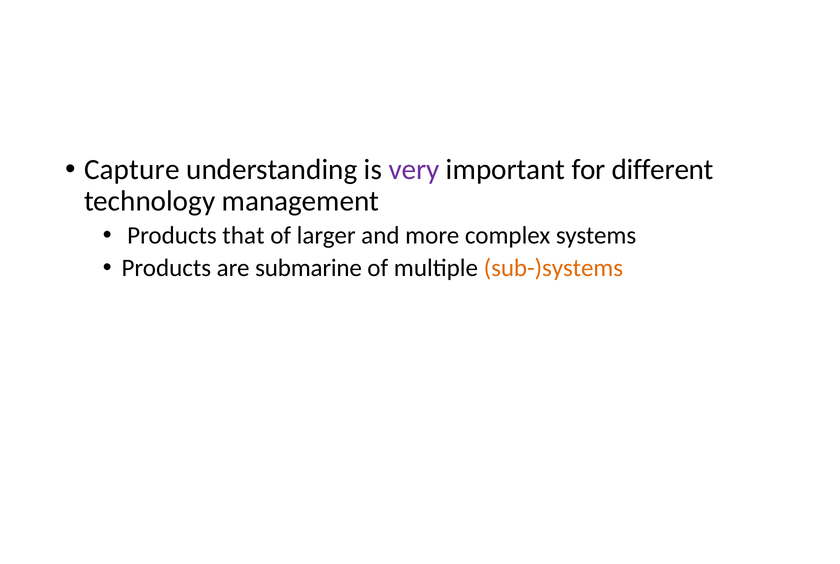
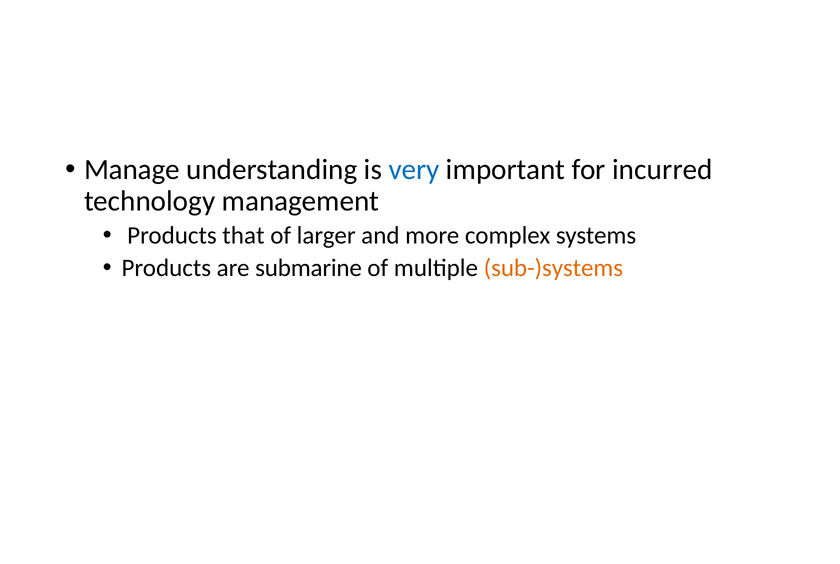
Capture: Capture -> Manage
very colour: purple -> blue
different: different -> incurred
